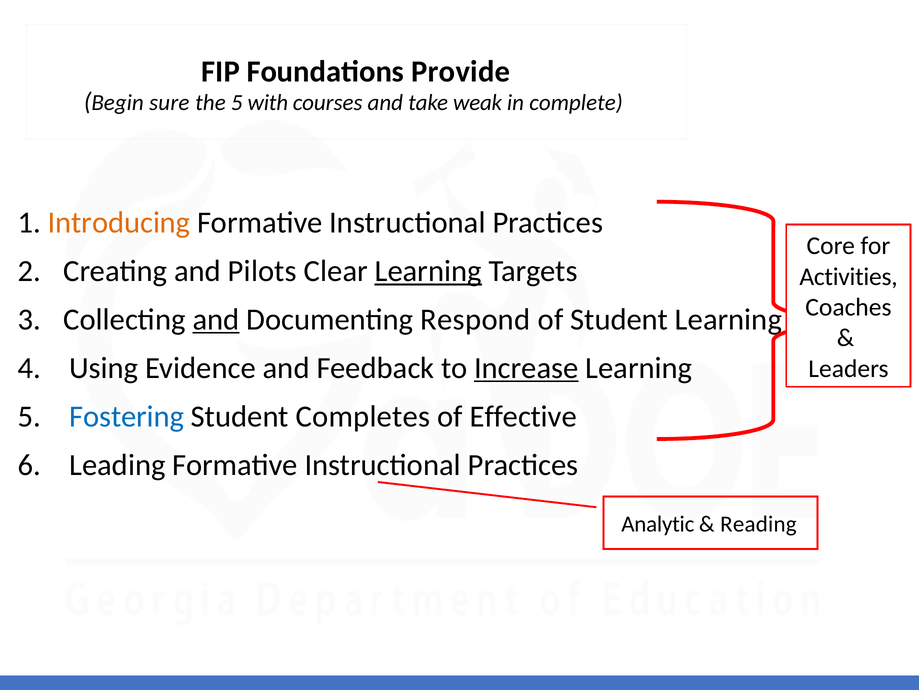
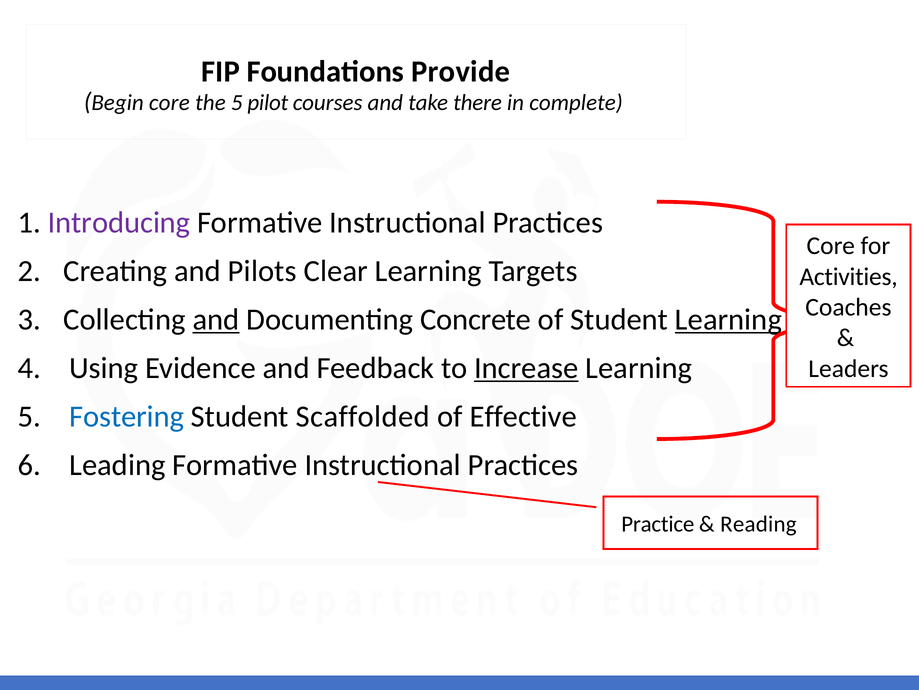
Begin sure: sure -> core
with: with -> pilot
weak: weak -> there
Introducing colour: orange -> purple
Learning at (428, 271) underline: present -> none
Respond: Respond -> Concrete
Learning at (728, 319) underline: none -> present
Completes: Completes -> Scaffolded
Analytic: Analytic -> Practice
